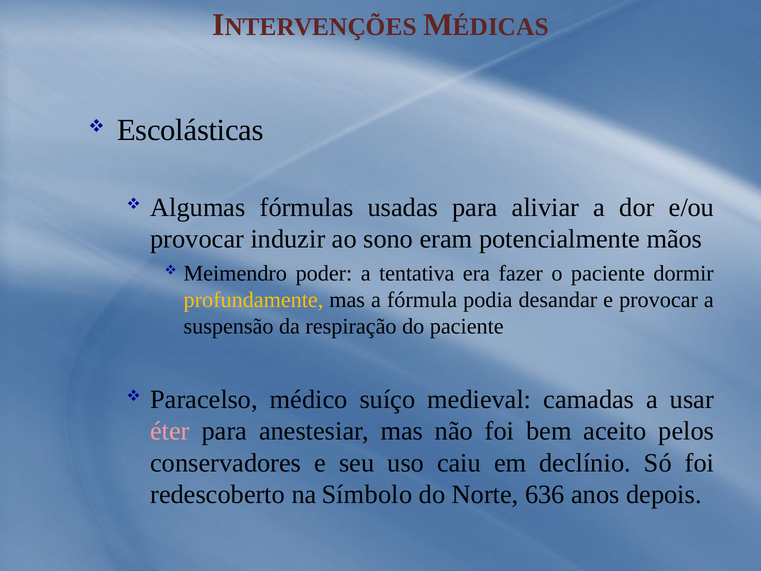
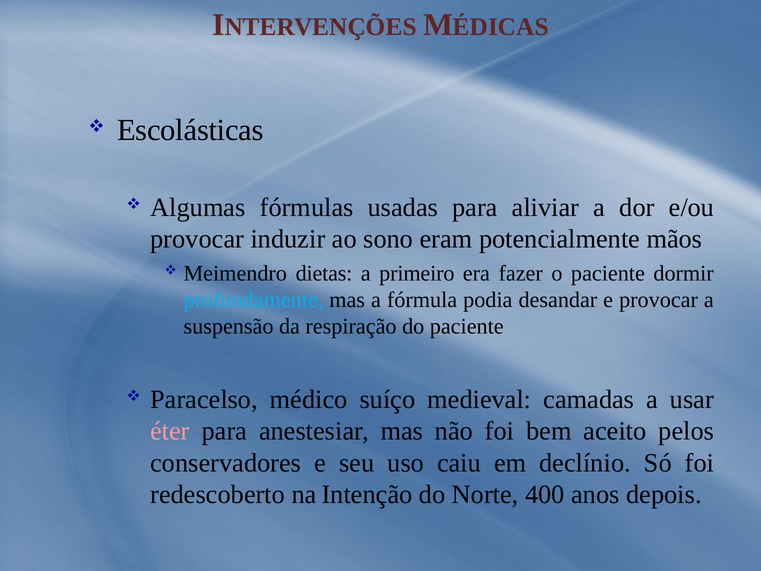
poder: poder -> dietas
tentativa: tentativa -> primeiro
profundamente colour: yellow -> light blue
Símbolo: Símbolo -> Intenção
636: 636 -> 400
